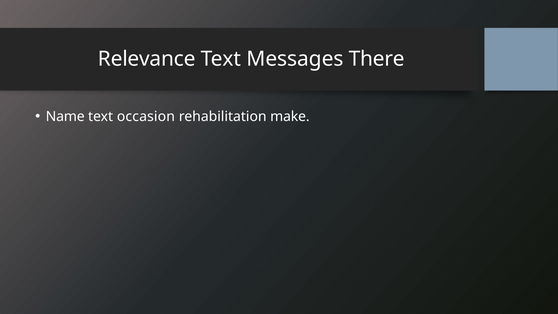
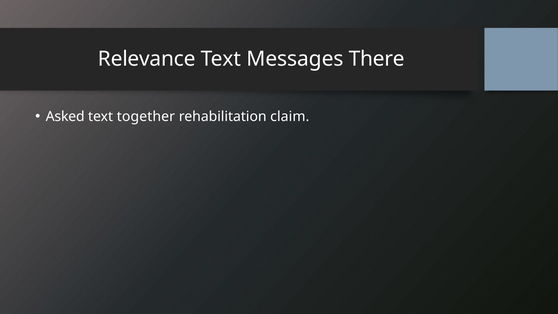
Name: Name -> Asked
occasion: occasion -> together
make: make -> claim
